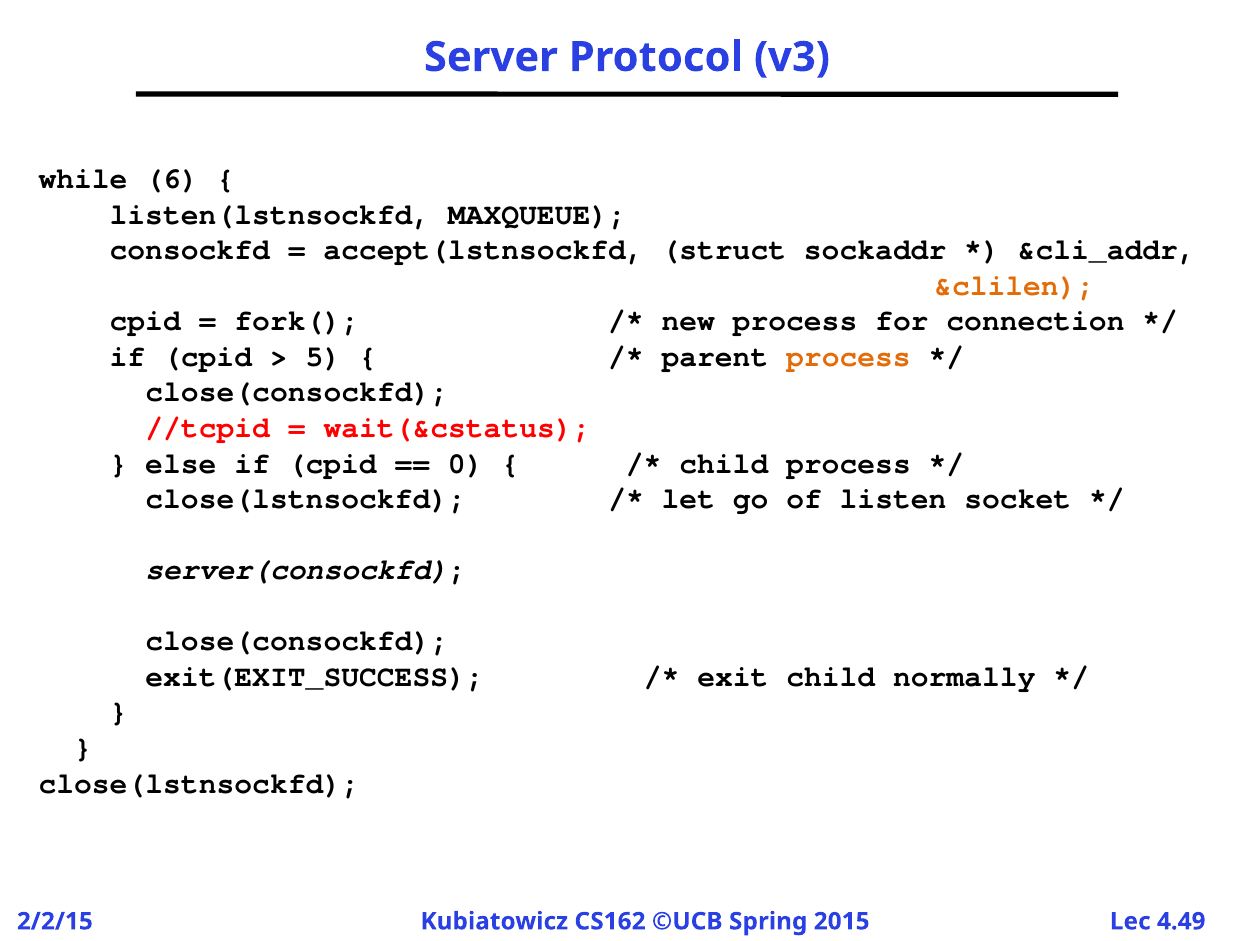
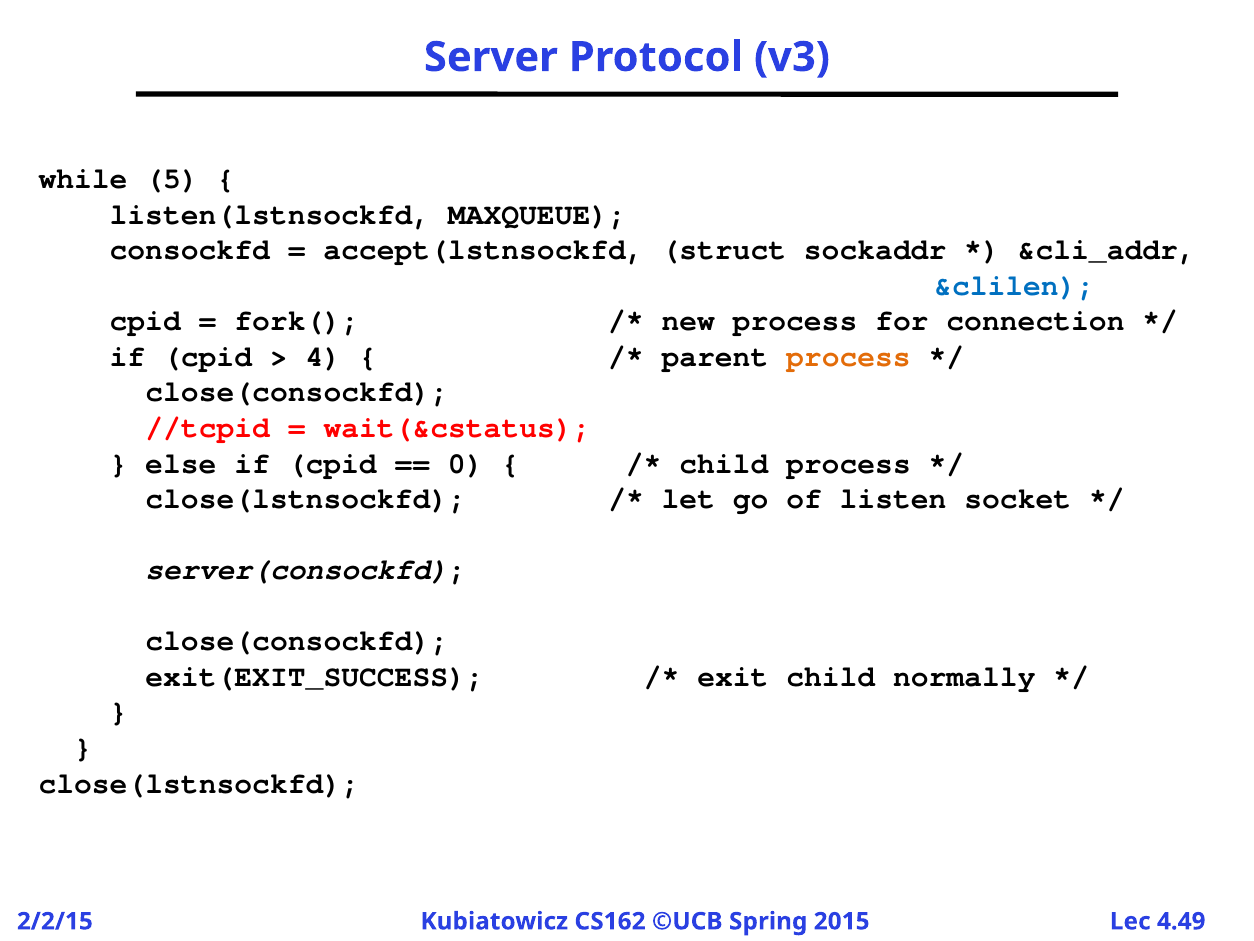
6: 6 -> 5
&clilen colour: orange -> blue
5: 5 -> 4
